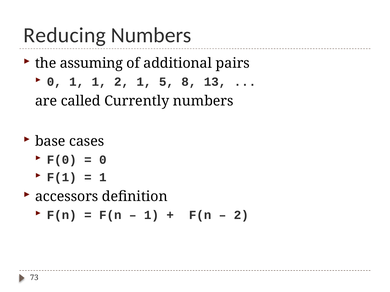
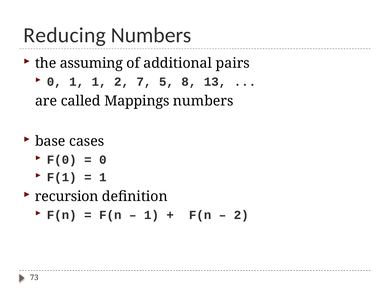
2 1: 1 -> 7
Currently: Currently -> Mappings
accessors: accessors -> recursion
